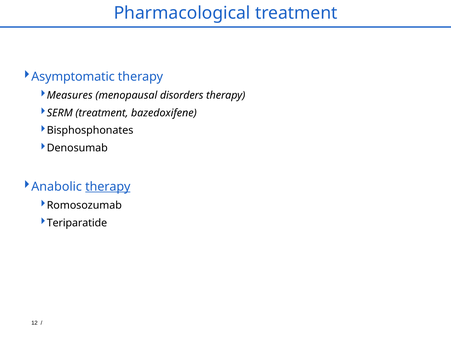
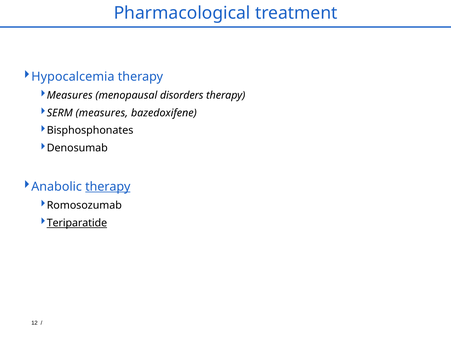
Asymptomatic: Asymptomatic -> Hypocalcemia
SERM treatment: treatment -> measures
Teriparatide underline: none -> present
